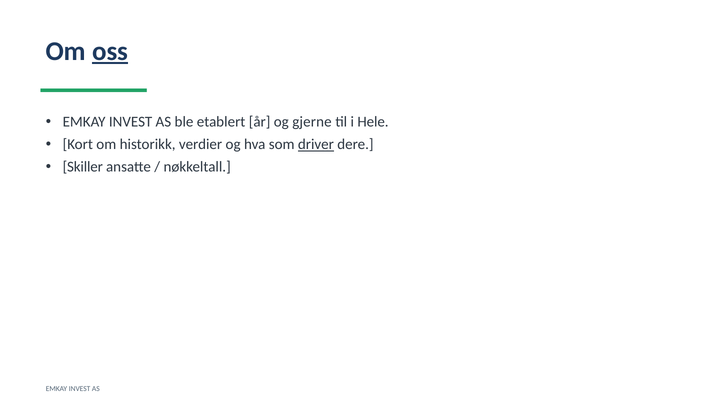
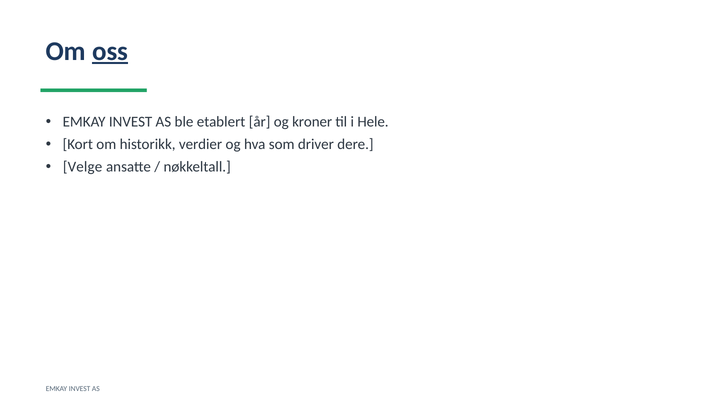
gjerne: gjerne -> kroner
driver underline: present -> none
Skiller: Skiller -> Velge
